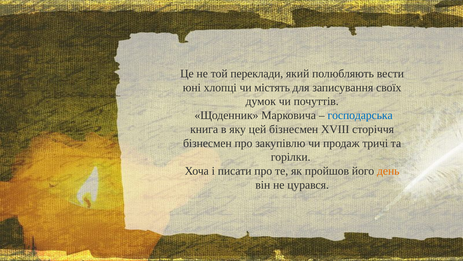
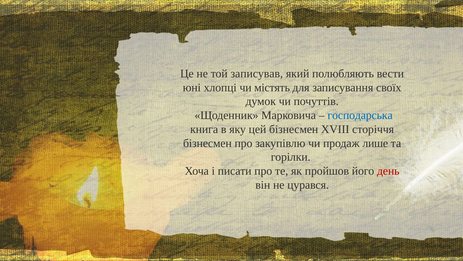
переклади: переклади -> записував
тричі: тричі -> лише
день colour: orange -> red
